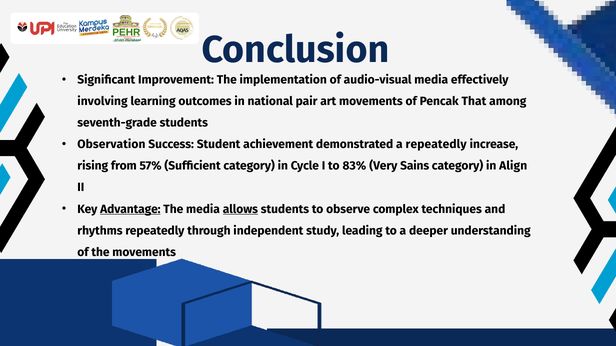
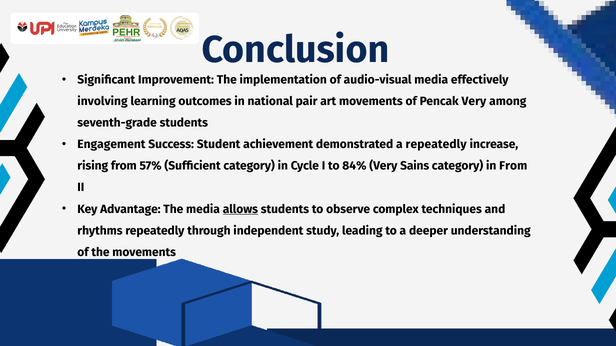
Pencak That: That -> Very
Observation: Observation -> Engagement
83%: 83% -> 84%
in Align: Align -> From
Advantage underline: present -> none
